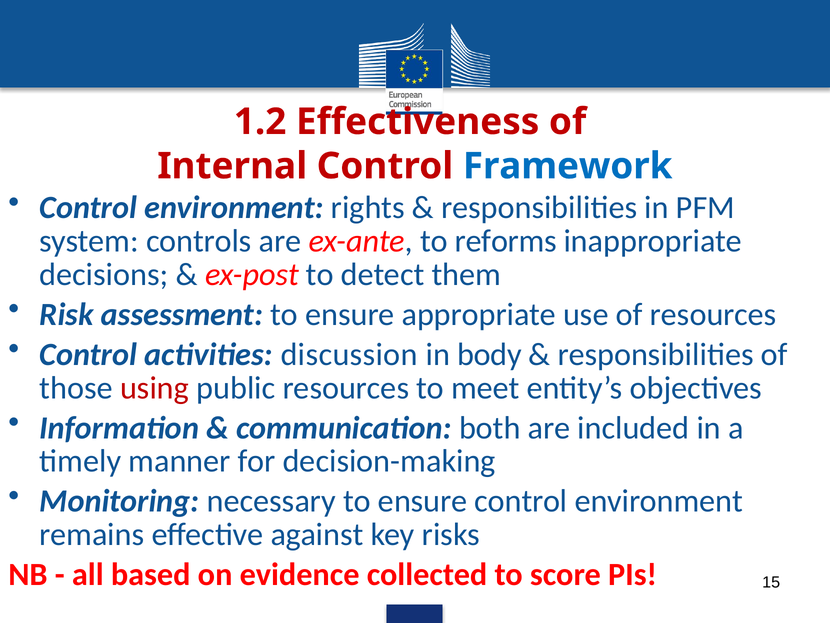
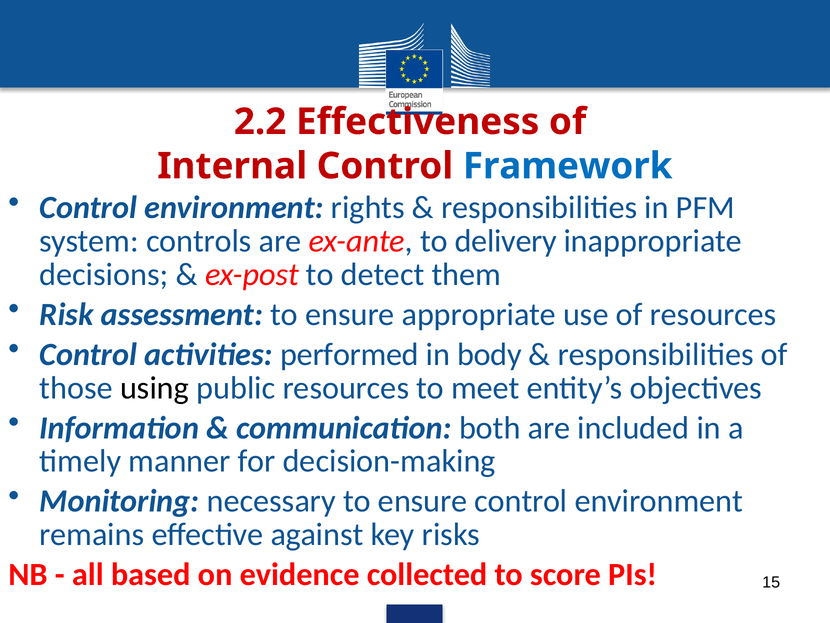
1.2: 1.2 -> 2.2
reforms: reforms -> delivery
discussion: discussion -> performed
using colour: red -> black
